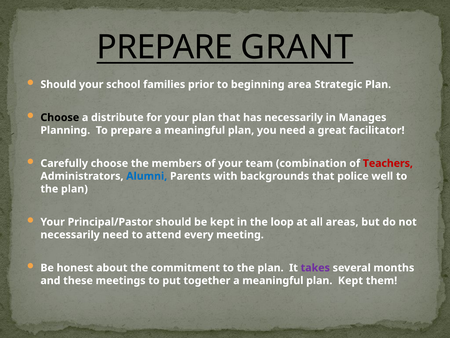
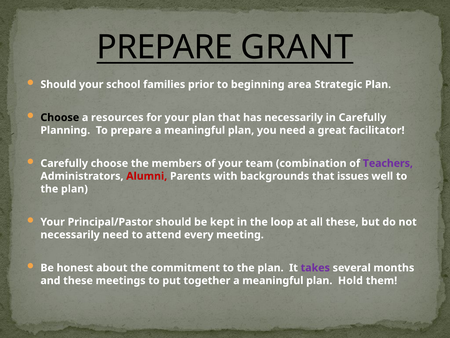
distribute: distribute -> resources
in Manages: Manages -> Carefully
Teachers colour: red -> purple
Alumni colour: blue -> red
police: police -> issues
all areas: areas -> these
plan Kept: Kept -> Hold
